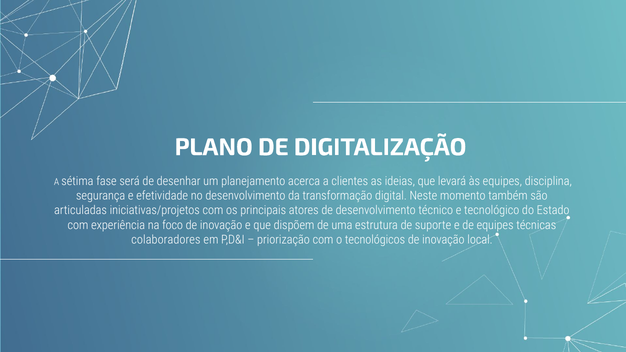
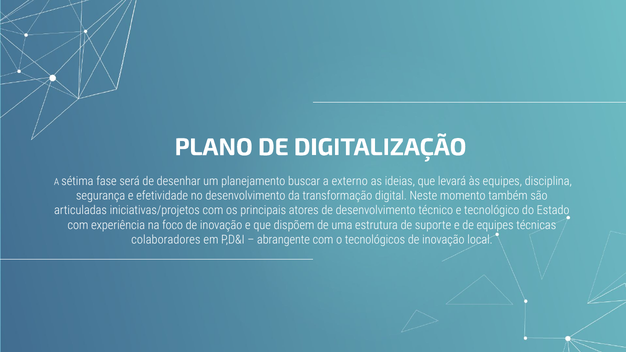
acerca: acerca -> buscar
clientes: clientes -> externo
priorização: priorização -> abrangente
